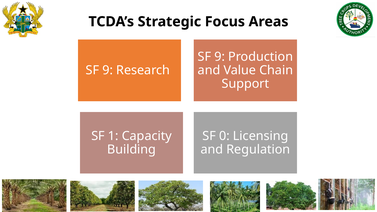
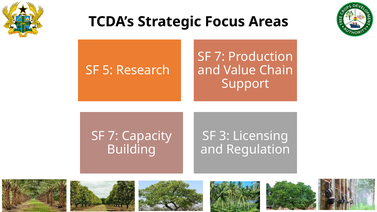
9 at (220, 57): 9 -> 7
9 at (108, 70): 9 -> 5
1 at (113, 136): 1 -> 7
0: 0 -> 3
